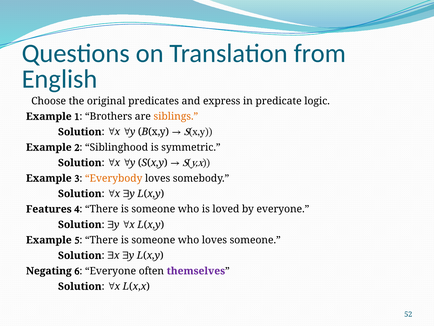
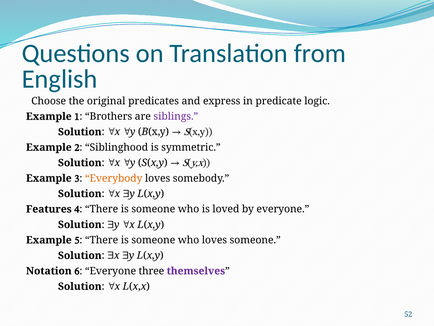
siblings colour: orange -> purple
Negating: Negating -> Notation
often: often -> three
